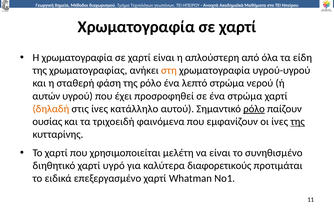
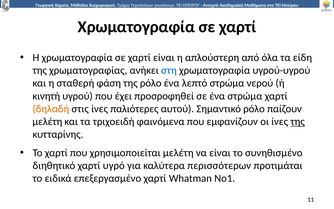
στη colour: orange -> blue
αυτών: αυτών -> κινητή
κατάλληλο: κατάλληλο -> παλιότερες
ρόλο at (254, 109) underline: present -> none
ουσίας at (47, 121): ουσίας -> μελέτη
διαφορετικούς: διαφορετικούς -> περισσότερων
